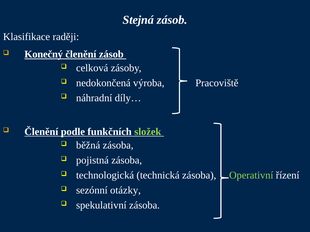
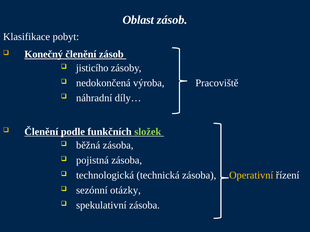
Stejná: Stejná -> Oblast
raději: raději -> pobyt
celková: celková -> jisticího
Operativní colour: light green -> yellow
